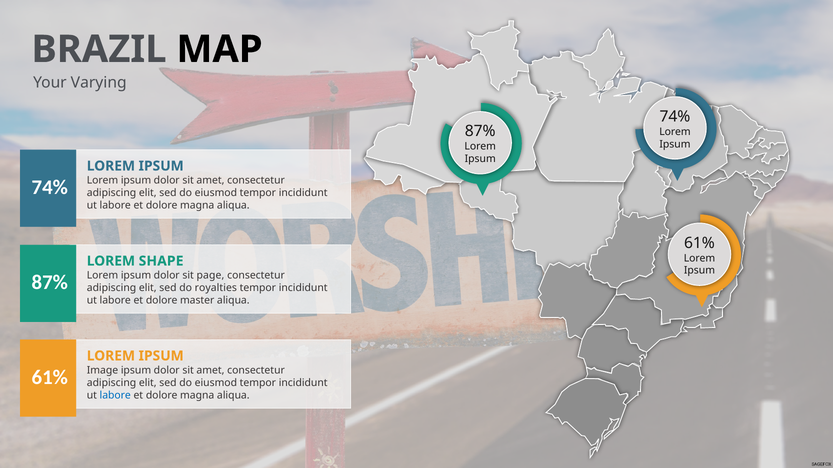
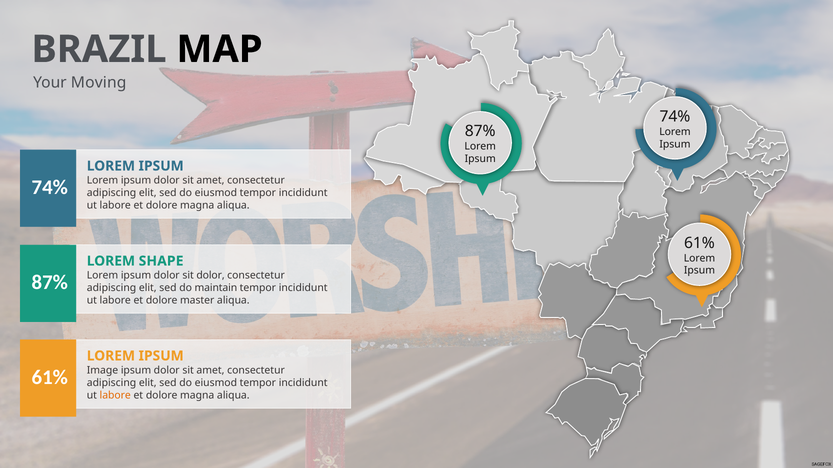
Varying: Varying -> Moving
sit page: page -> dolor
royalties: royalties -> maintain
labore at (115, 396) colour: blue -> orange
